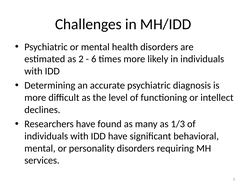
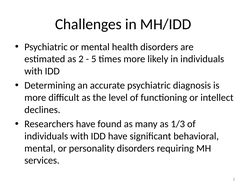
6 at (94, 59): 6 -> 5
